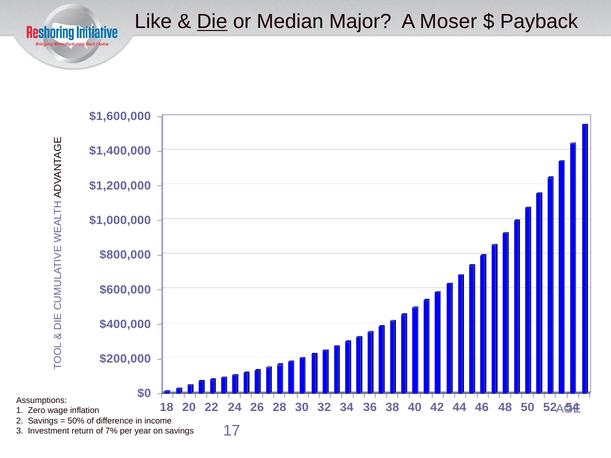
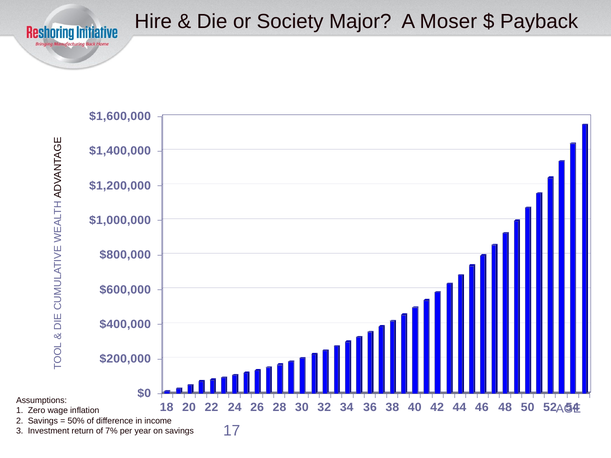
Like: Like -> Hire
Die underline: present -> none
Median: Median -> Society
